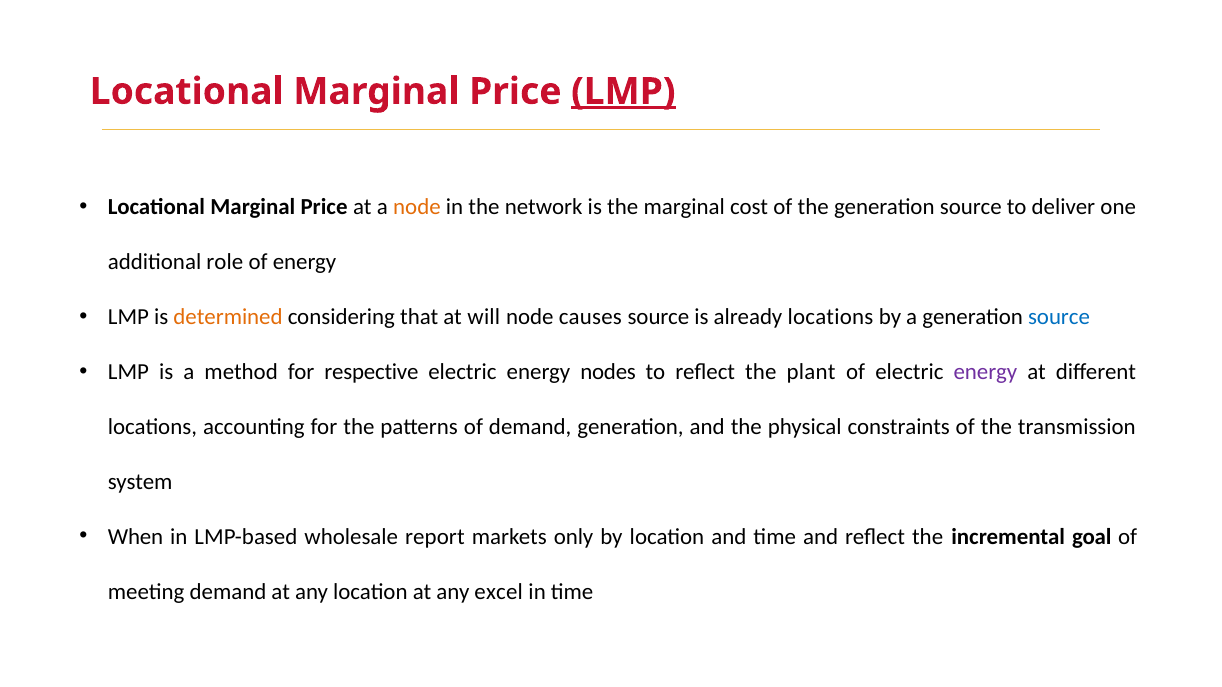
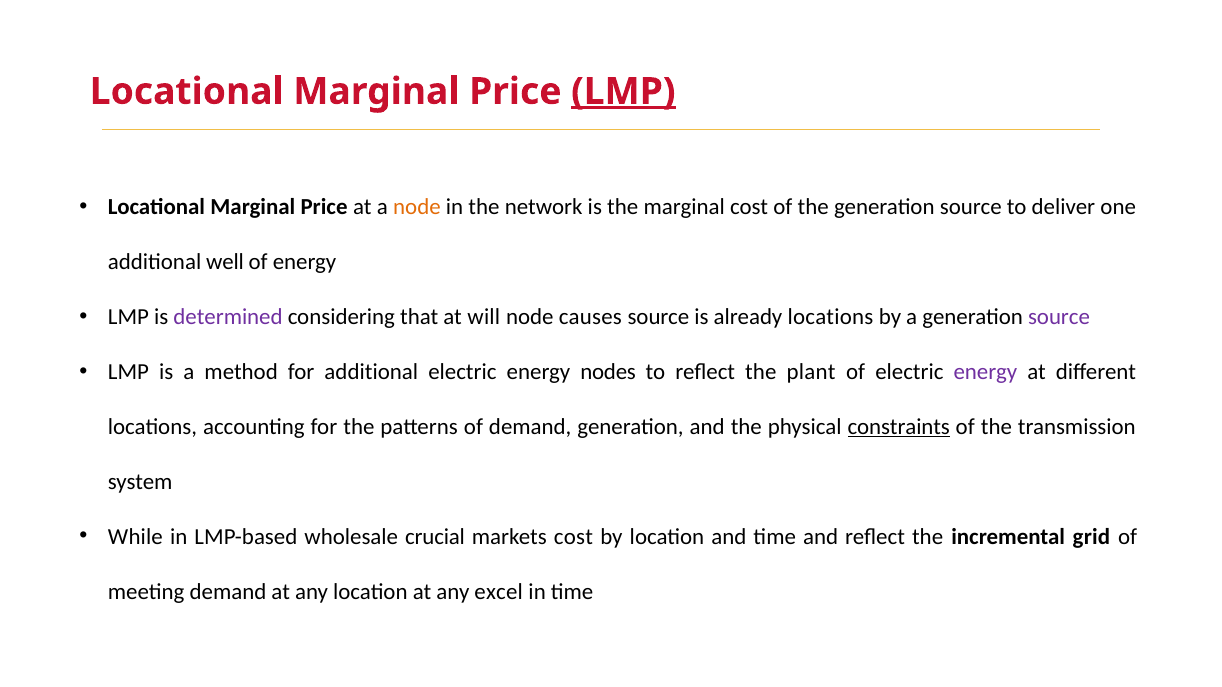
role: role -> well
determined colour: orange -> purple
source at (1059, 317) colour: blue -> purple
for respective: respective -> additional
constraints underline: none -> present
When: When -> While
report: report -> crucial
markets only: only -> cost
goal: goal -> grid
